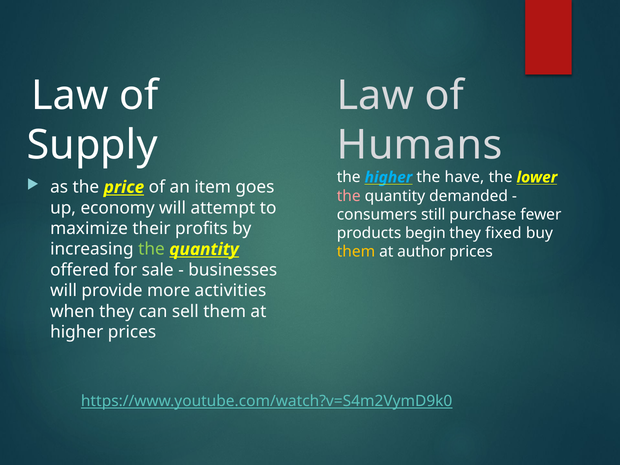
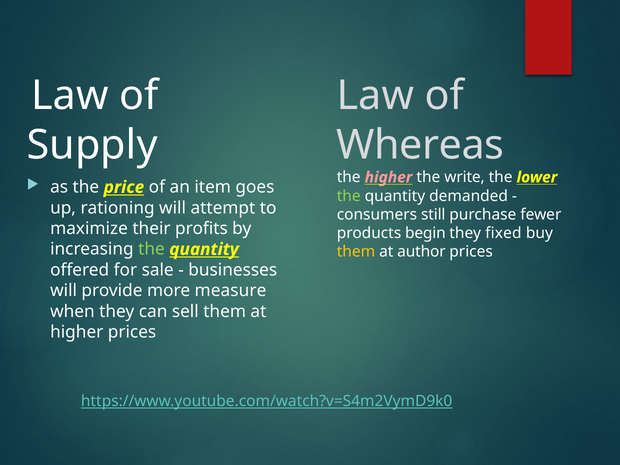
Humans: Humans -> Whereas
higher at (389, 177) colour: light blue -> pink
have: have -> write
the at (349, 196) colour: pink -> light green
economy: economy -> rationing
activities: activities -> measure
